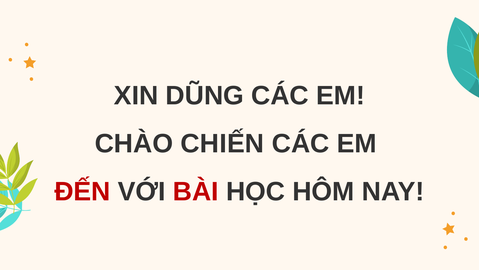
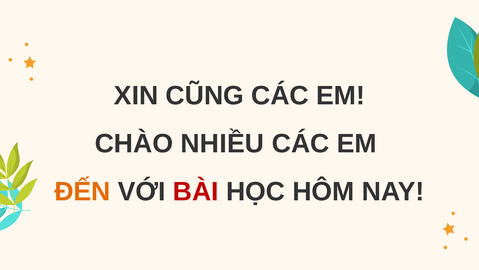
DŨNG: DŨNG -> CŨNG
CHIẾN: CHIẾN -> NHIỀU
ĐẾN colour: red -> orange
